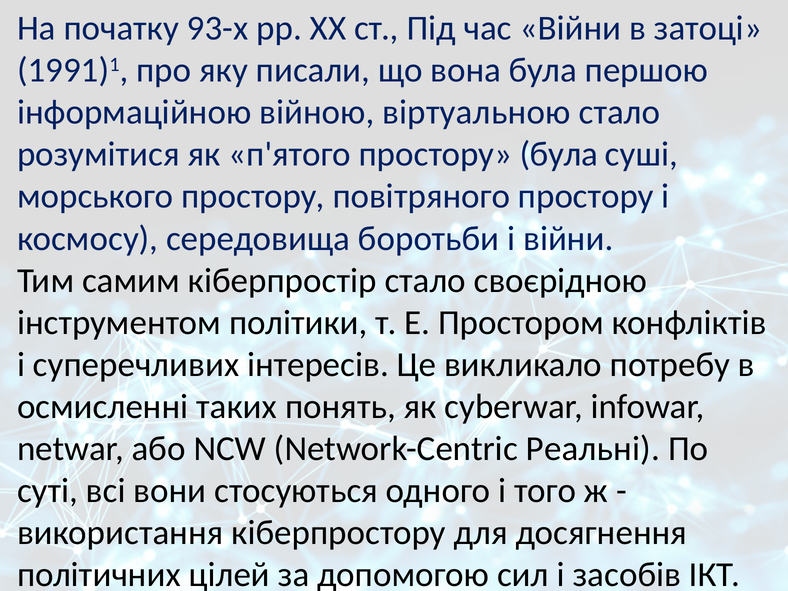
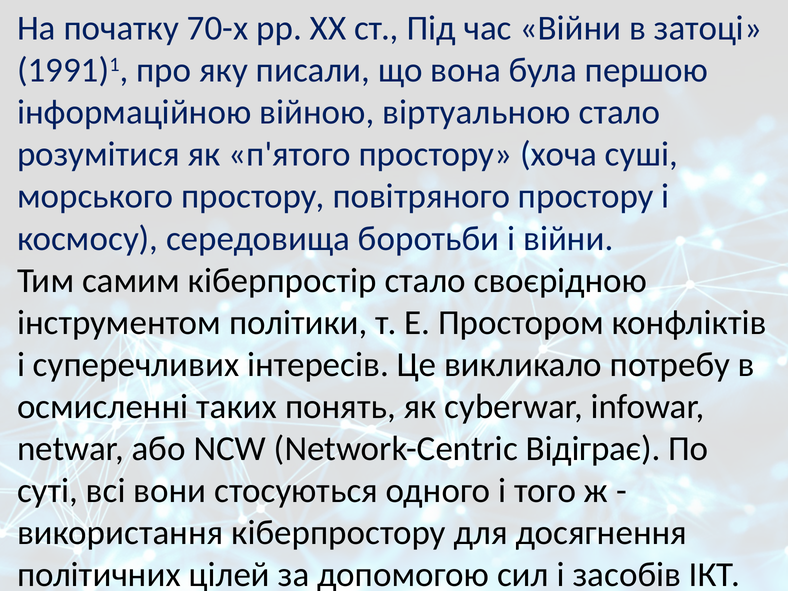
93-х: 93-х -> 70-х
простору була: була -> хоча
Реальні: Реальні -> Відіграє
